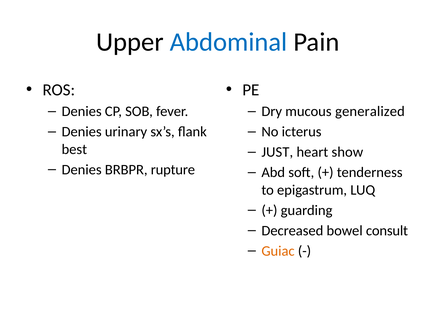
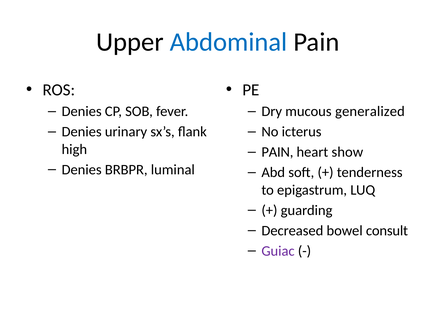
best: best -> high
JUST at (277, 152): JUST -> PAIN
rupture: rupture -> luminal
Guiac colour: orange -> purple
